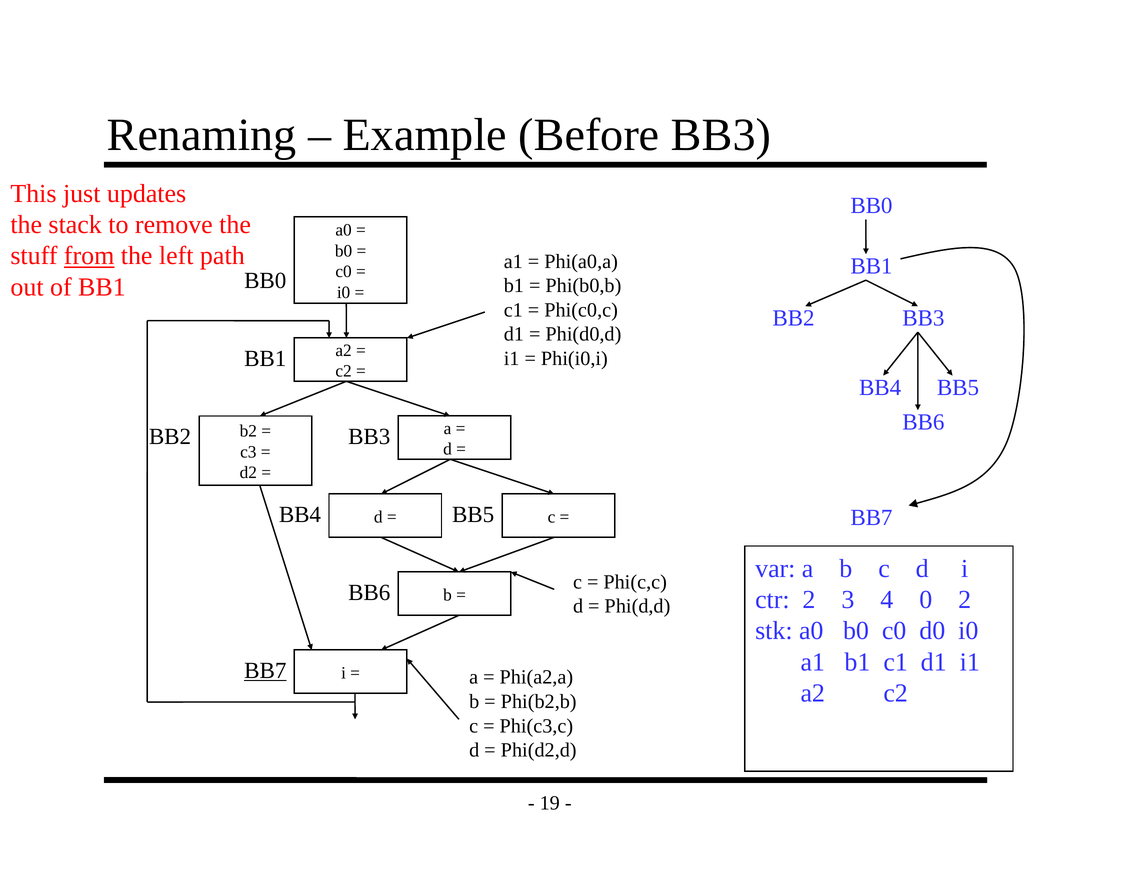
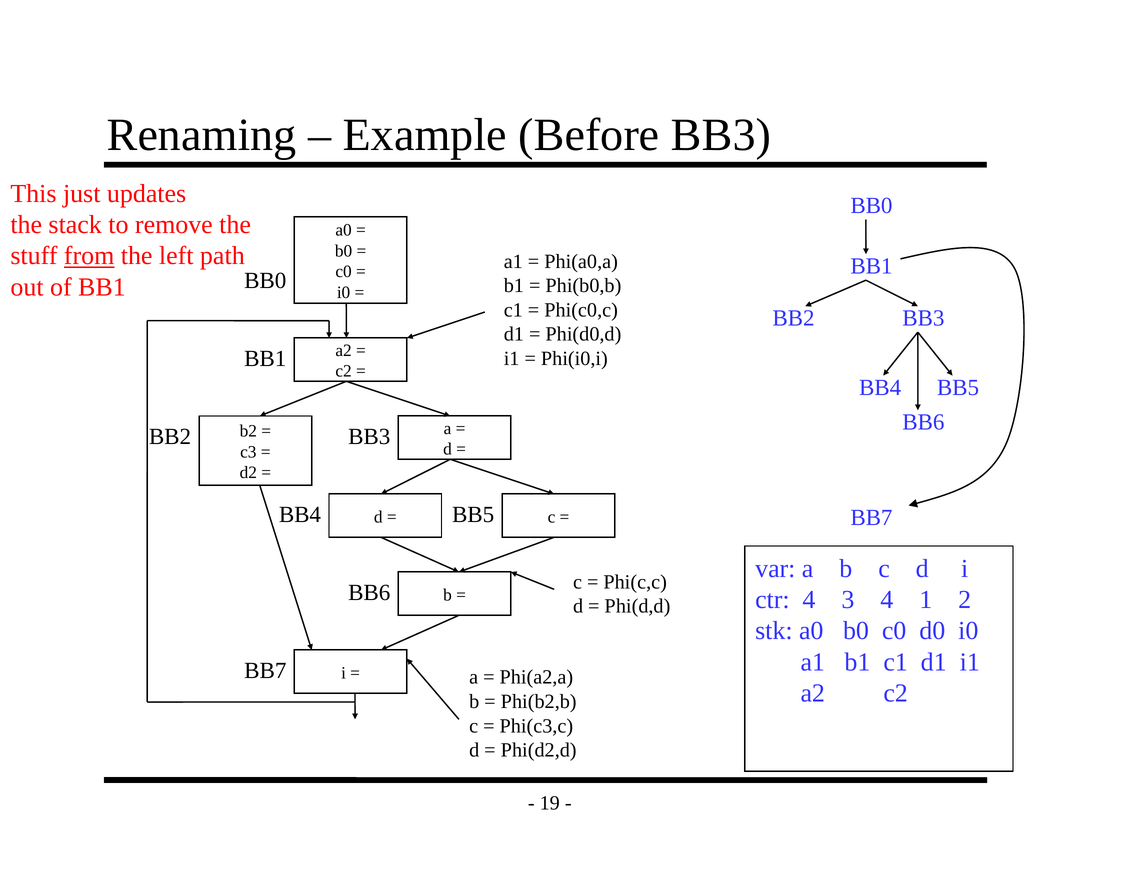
ctr 2: 2 -> 4
0: 0 -> 1
BB7 at (265, 670) underline: present -> none
